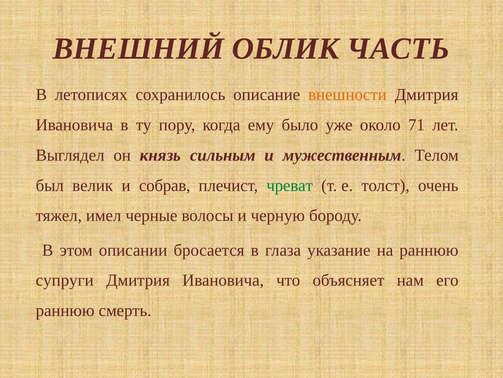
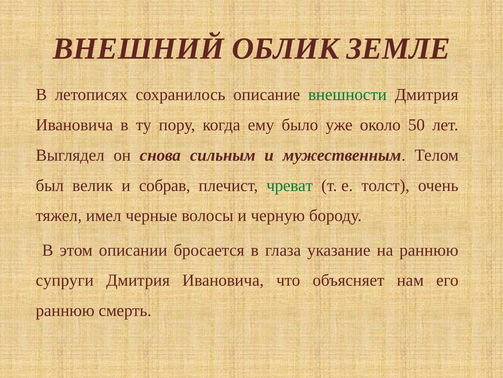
ЧАСТЬ: ЧАСТЬ -> ЗЕМЛЕ
внешности colour: orange -> green
71: 71 -> 50
князь: князь -> снова
